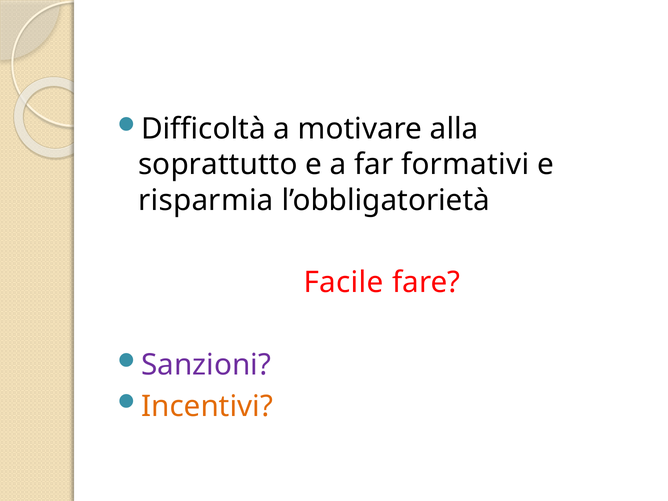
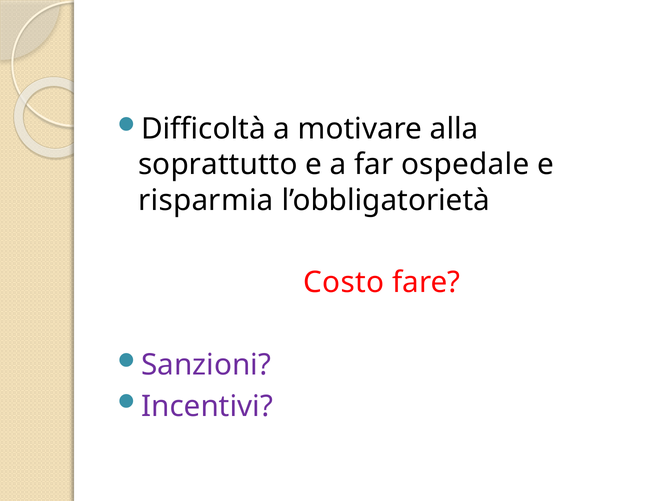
formativi: formativi -> ospedale
Facile: Facile -> Costo
Incentivi colour: orange -> purple
